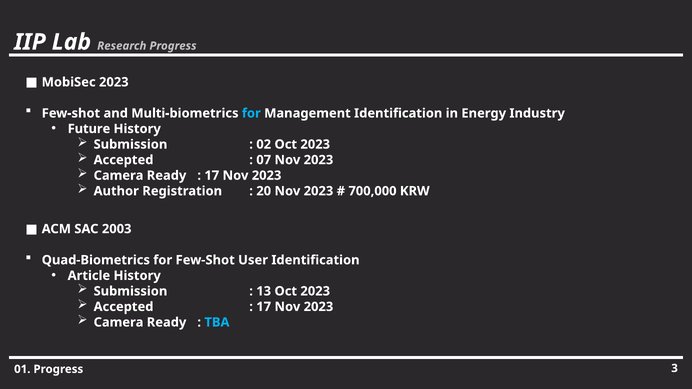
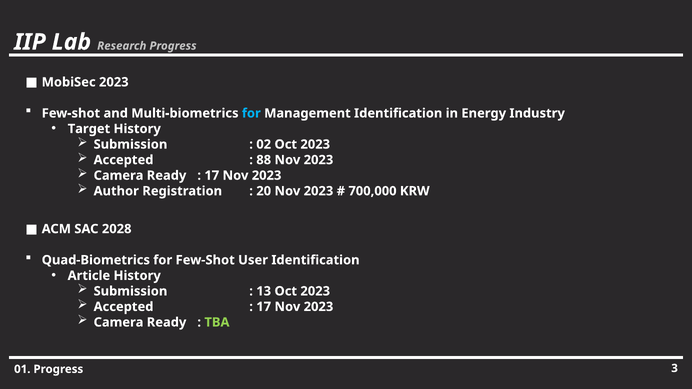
Future: Future -> Target
07: 07 -> 88
2003: 2003 -> 2028
TBA colour: light blue -> light green
